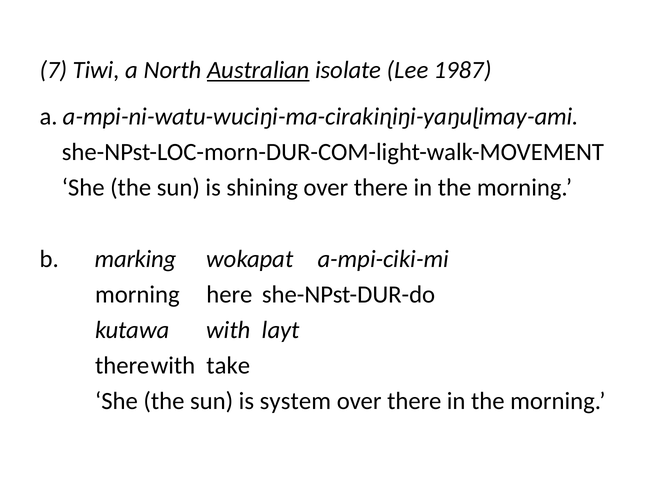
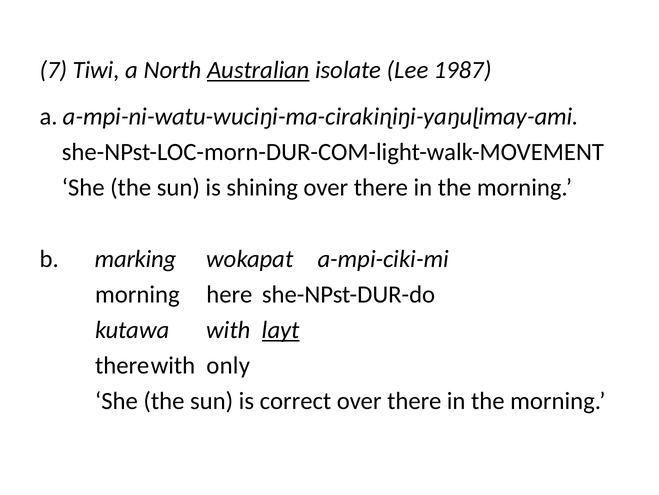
layt underline: none -> present
take: take -> only
system: system -> correct
